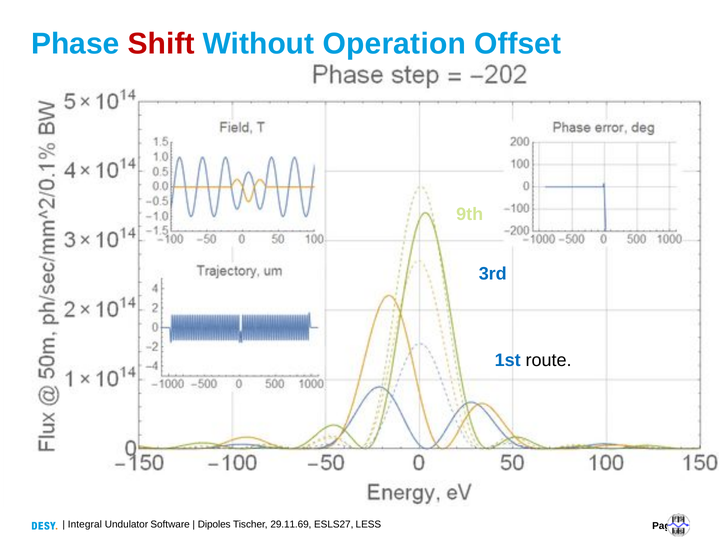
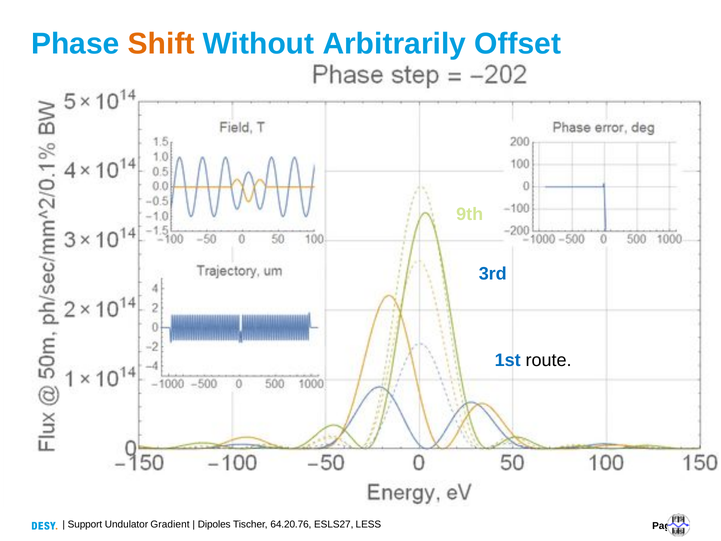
Shift colour: red -> orange
Operation: Operation -> Arbitrarily
Integral: Integral -> Support
Software: Software -> Gradient
29.11.69: 29.11.69 -> 64.20.76
